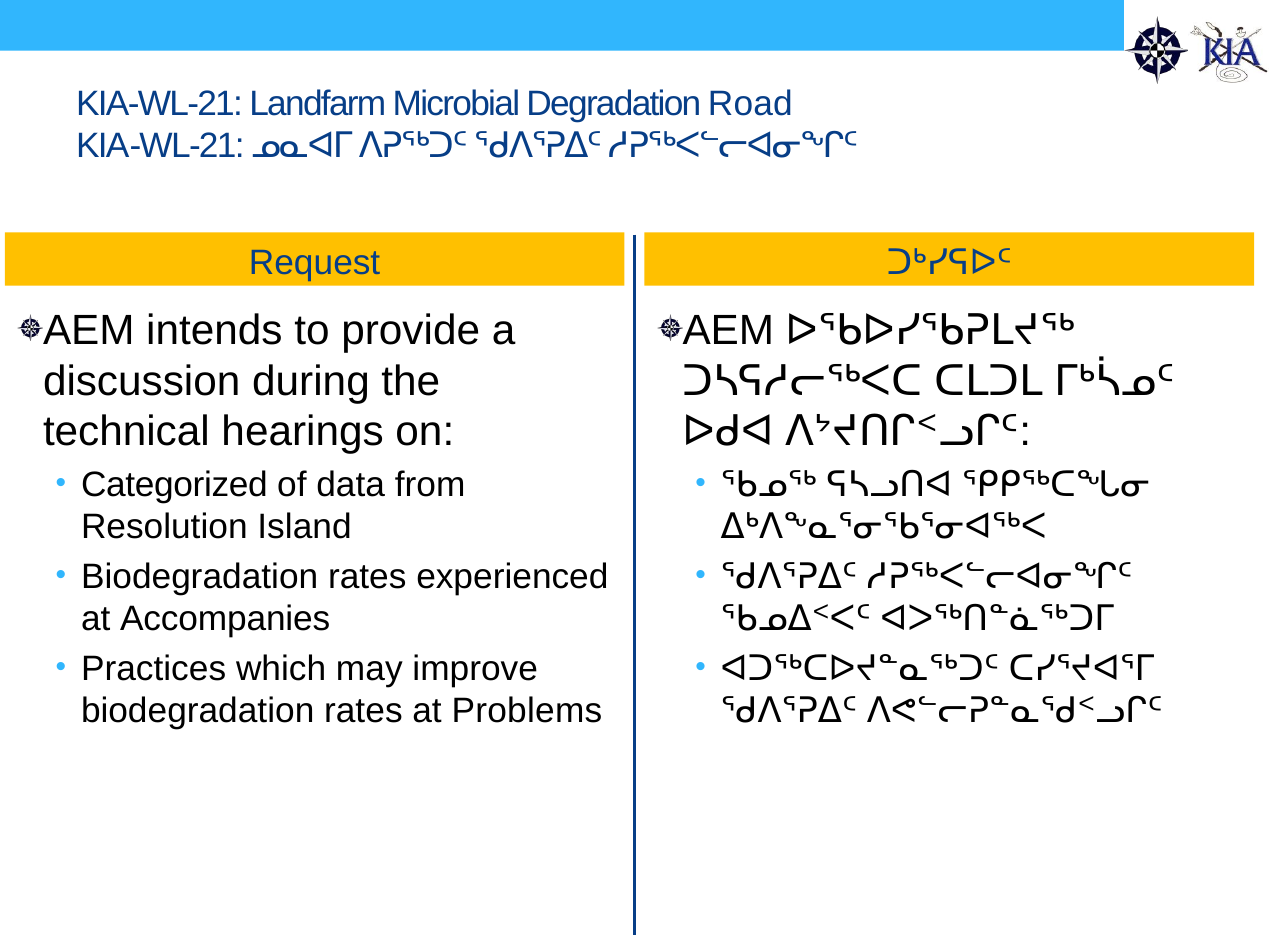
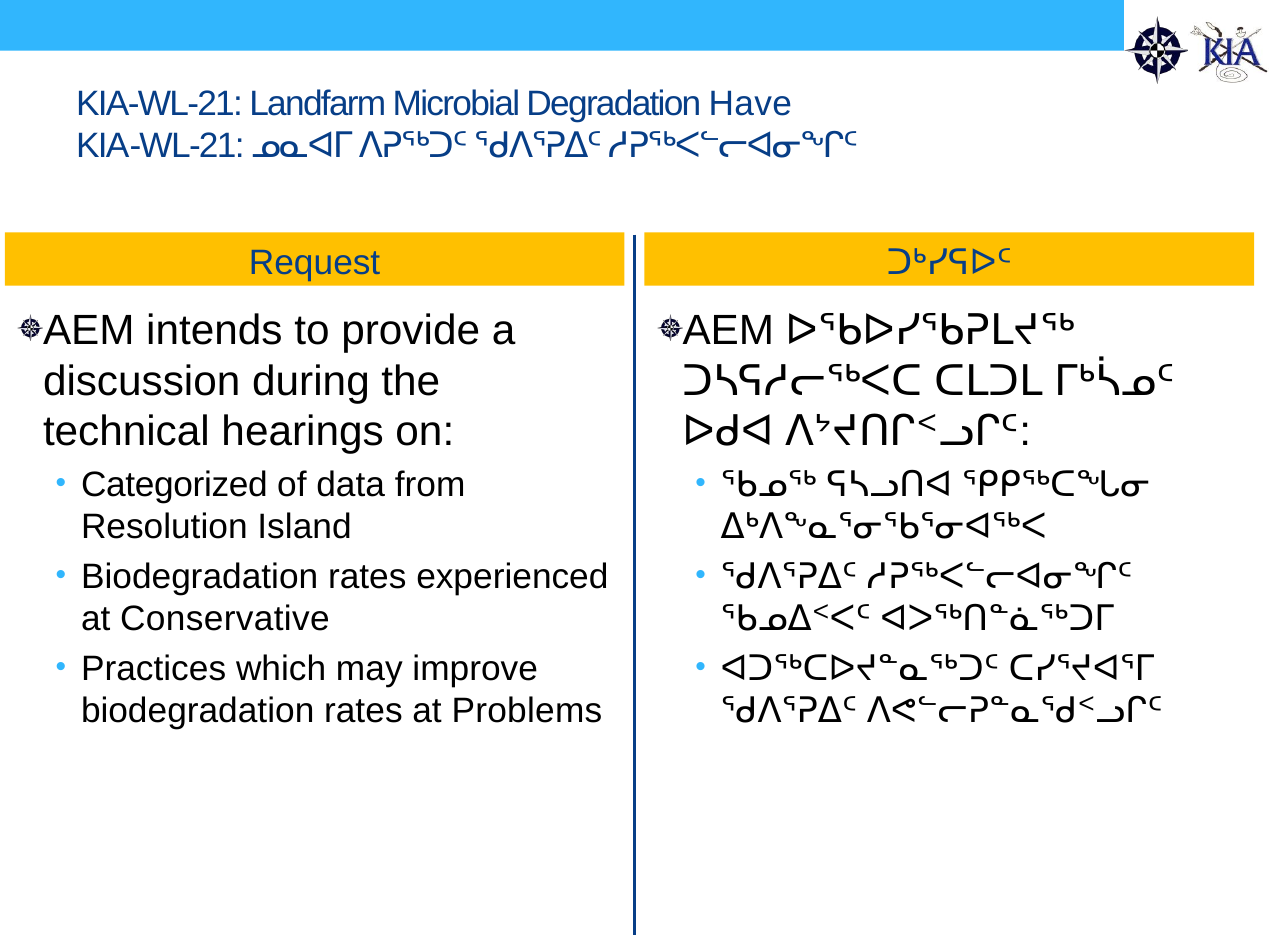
Road: Road -> Have
Accompanies: Accompanies -> Conservative
